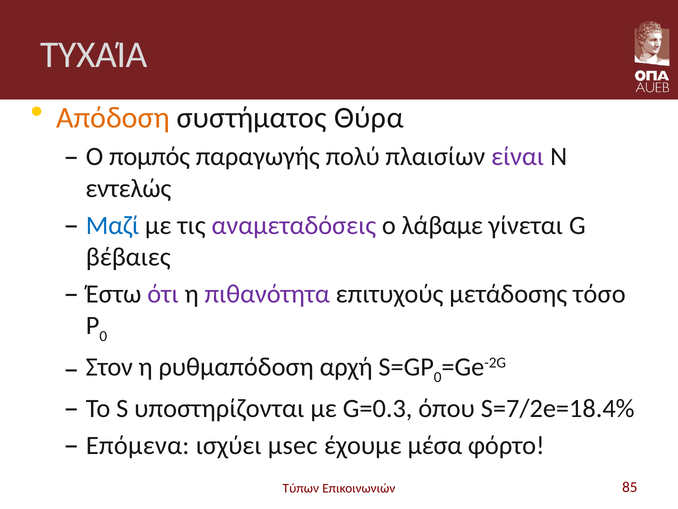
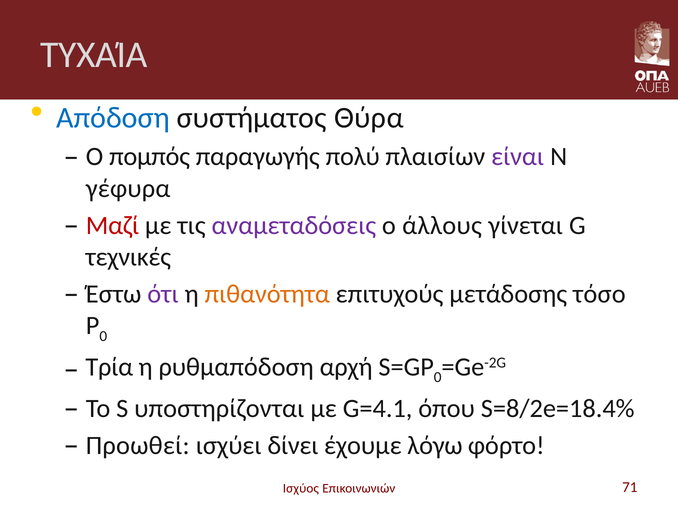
Απόδοση colour: orange -> blue
εντελώς: εντελώς -> γέφυρα
Μαζί colour: blue -> red
λάβαμε: λάβαμε -> άλλους
βέβαιες: βέβαιες -> τεχνικές
πιθανότητα colour: purple -> orange
Στον: Στον -> Τρία
G=0.3: G=0.3 -> G=4.1
S=7/2e=18.4%: S=7/2e=18.4% -> S=8/2e=18.4%
Επόμενα: Επόμενα -> Προωθεί
μsec: μsec -> δίνει
μέσα: μέσα -> λόγω
Τύπων: Τύπων -> Ισχύος
85: 85 -> 71
